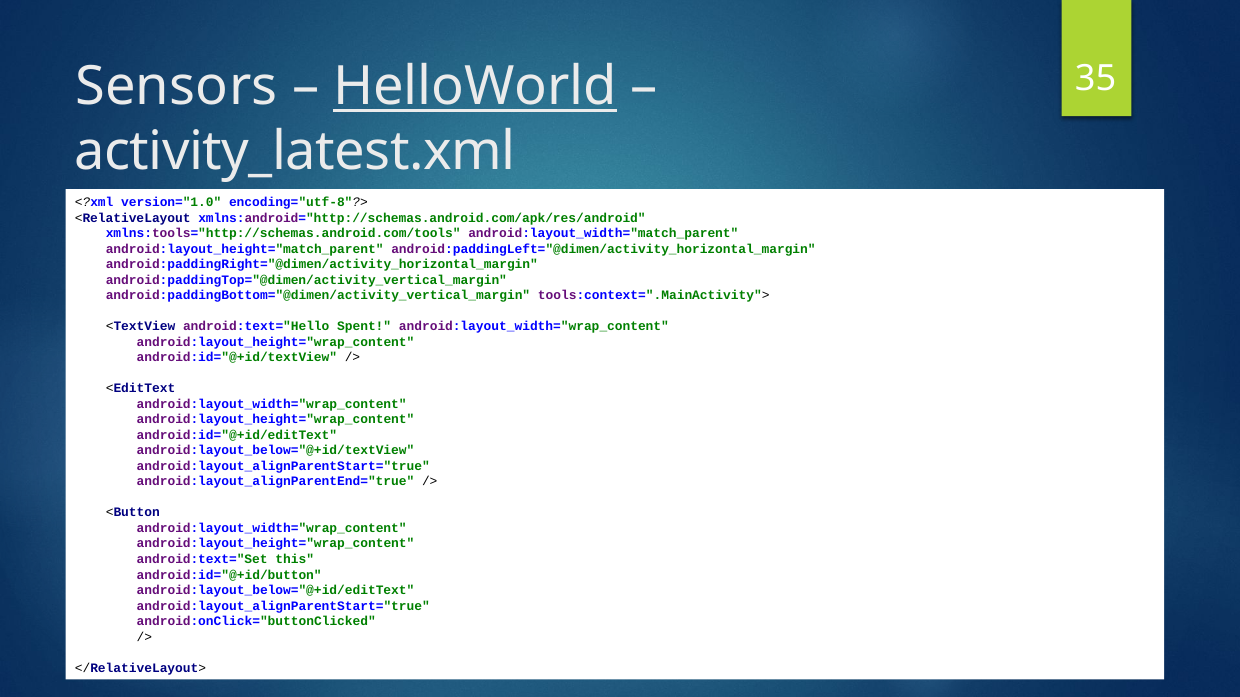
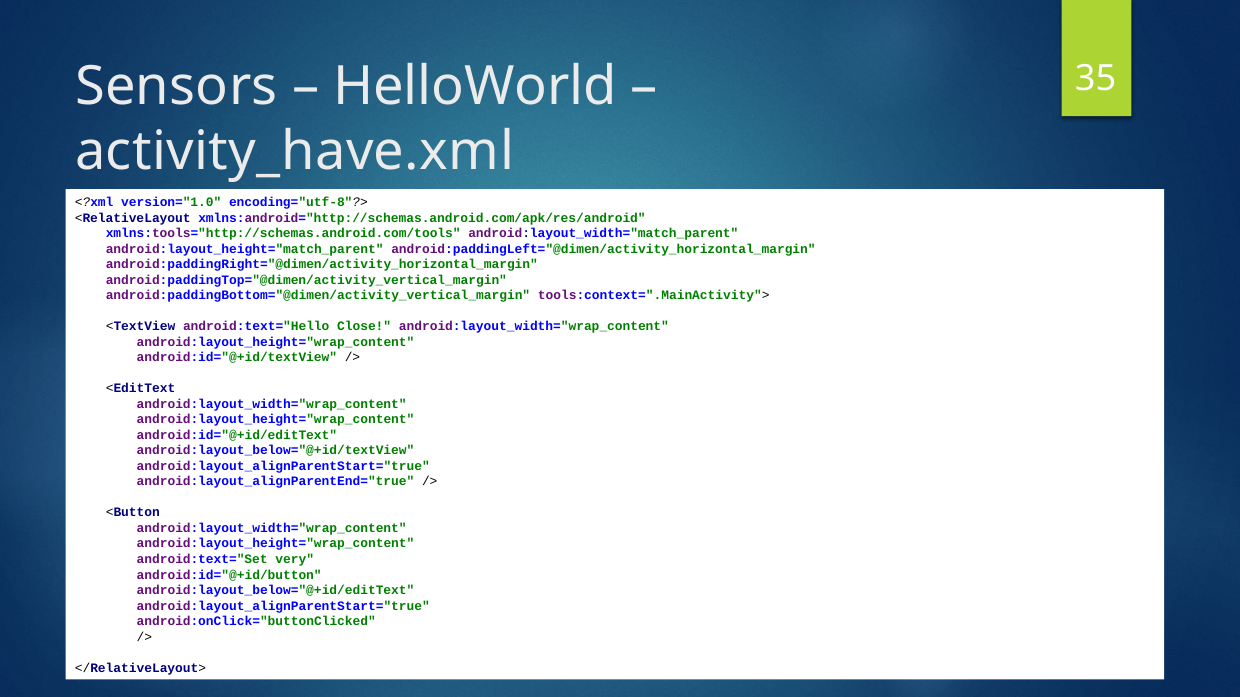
HelloWorld underline: present -> none
activity_latest.xml: activity_latest.xml -> activity_have.xml
Spent: Spent -> Close
this: this -> very
